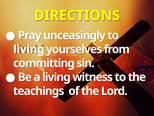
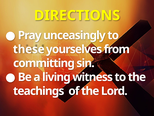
living at (29, 49): living -> these
